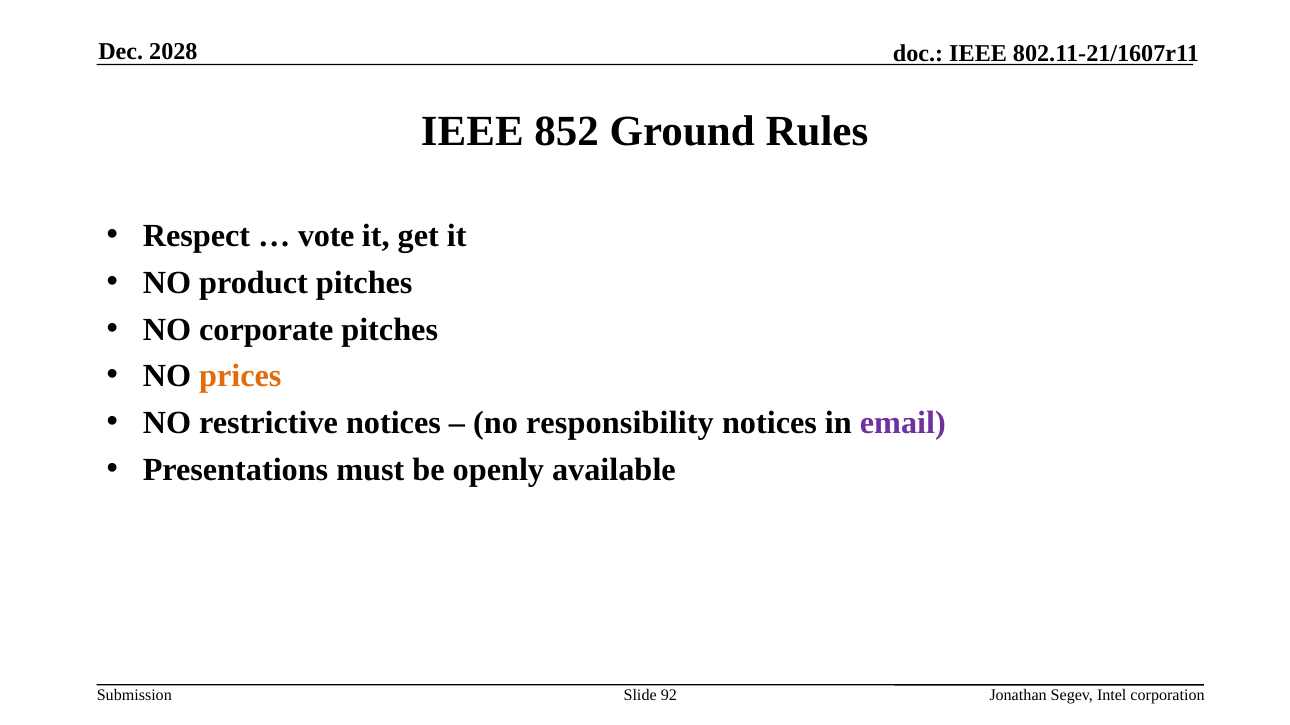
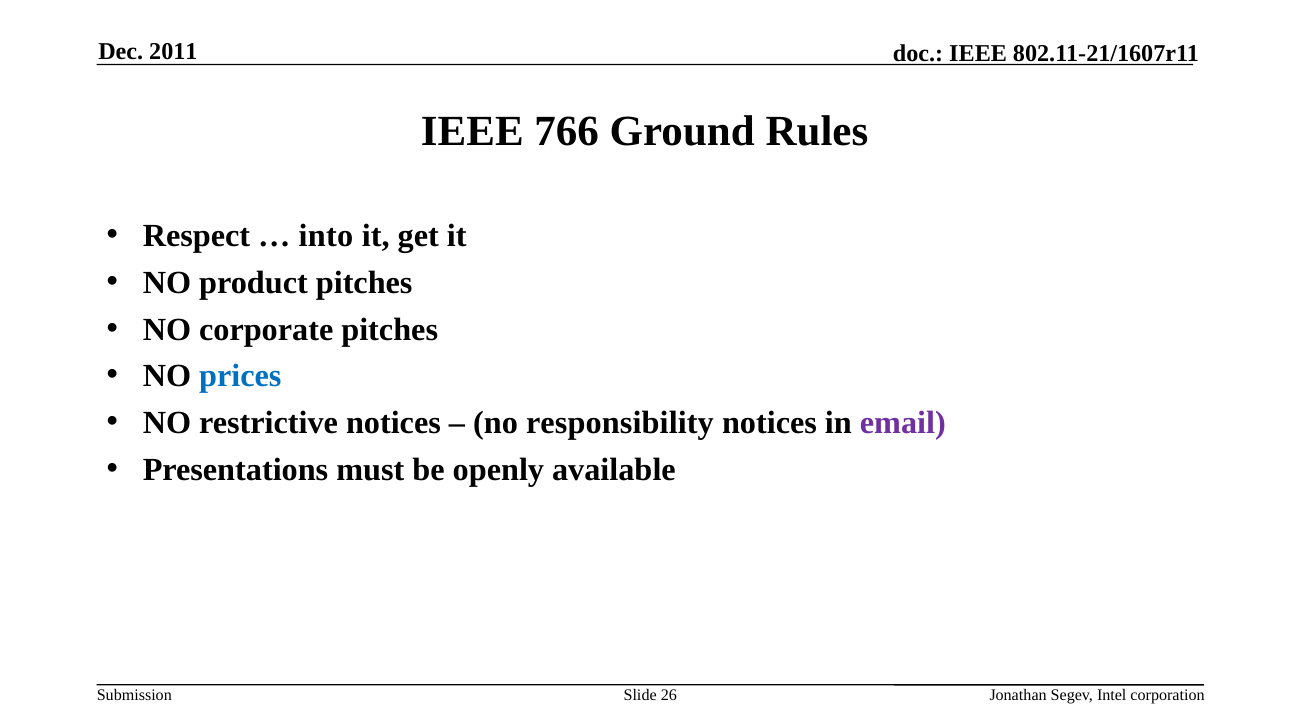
2028: 2028 -> 2011
852: 852 -> 766
vote: vote -> into
prices colour: orange -> blue
92: 92 -> 26
